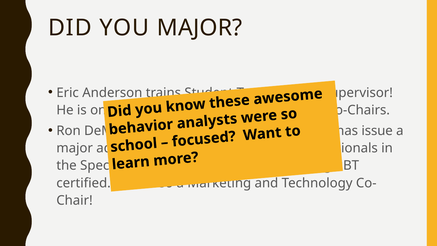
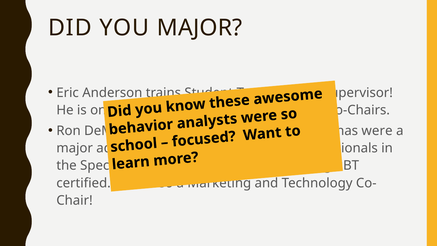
issue at (377, 131): issue -> were
